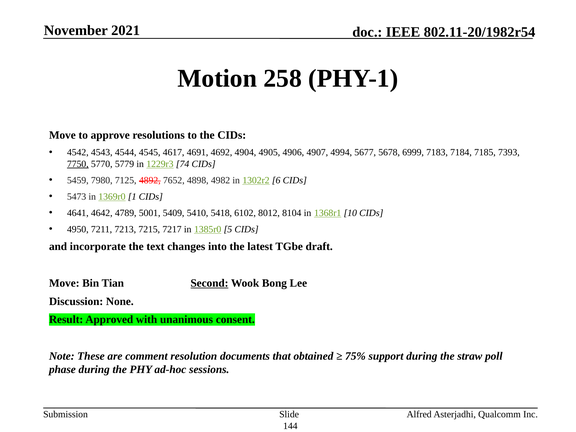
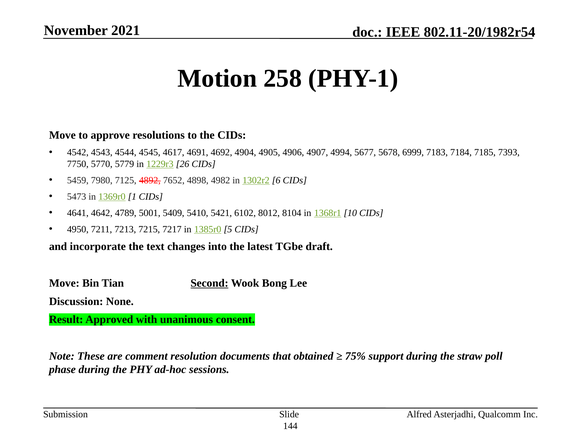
7750 underline: present -> none
74: 74 -> 26
5418: 5418 -> 5421
